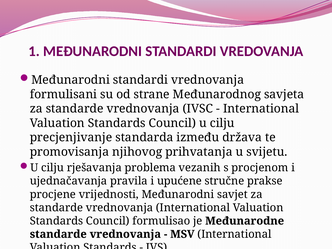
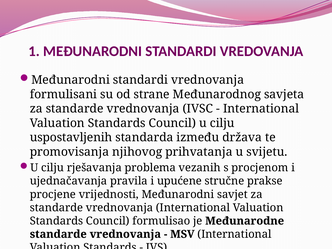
precjenjivanje: precjenjivanje -> uspostavljenih
